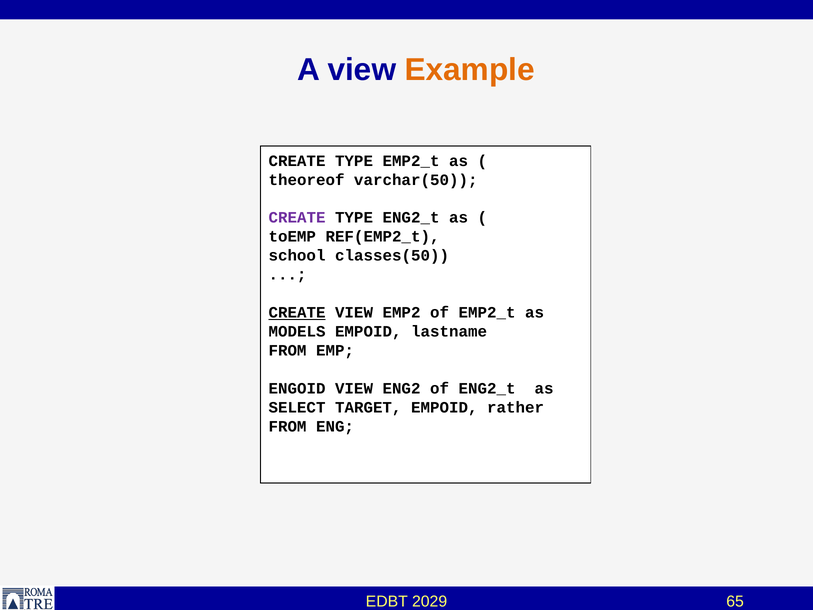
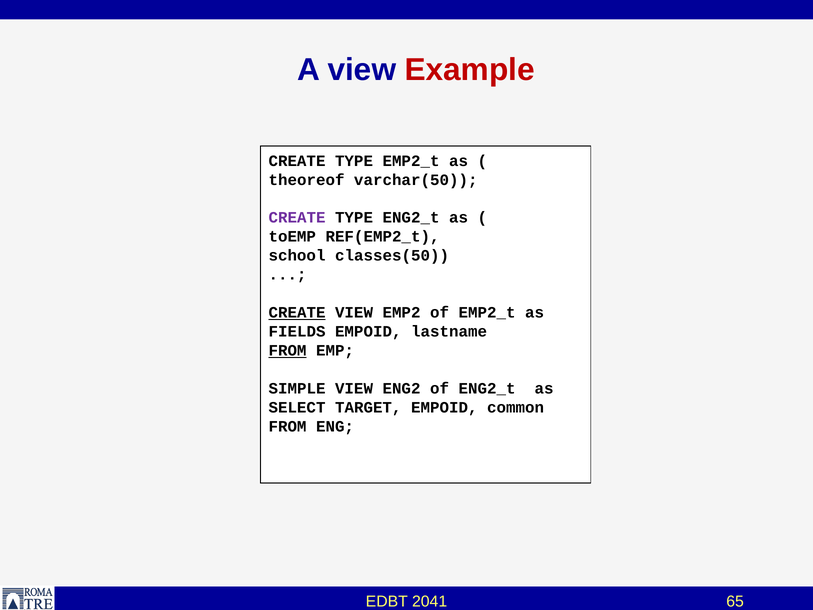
Example colour: orange -> red
MODELS: MODELS -> FIELDS
FROM at (288, 351) underline: none -> present
ENGOID: ENGOID -> SIMPLE
rather: rather -> common
2029: 2029 -> 2041
